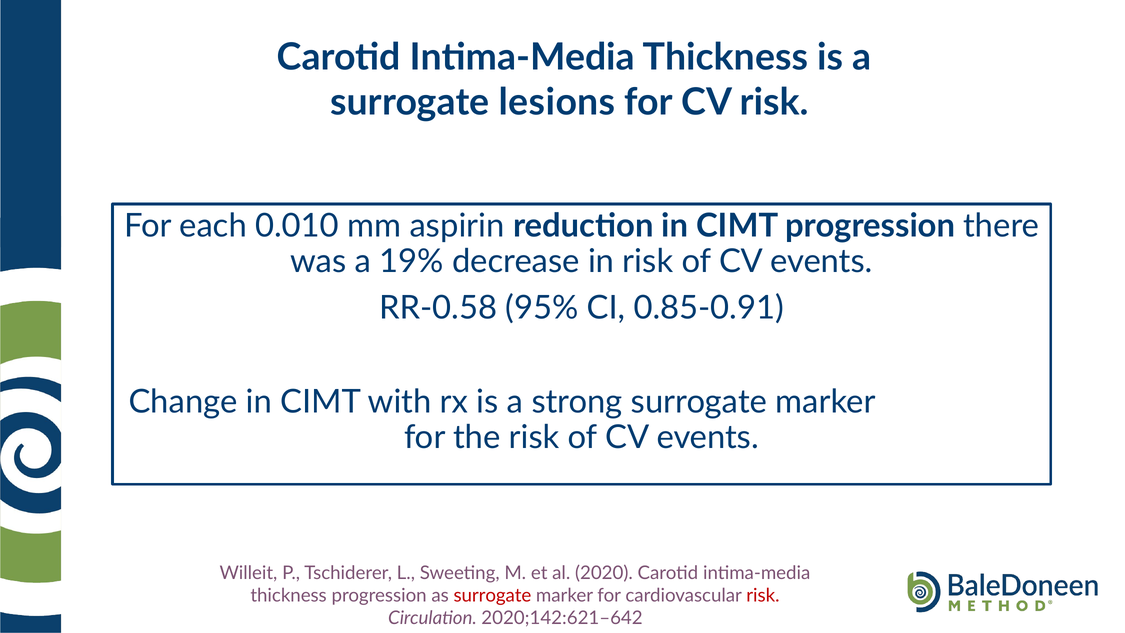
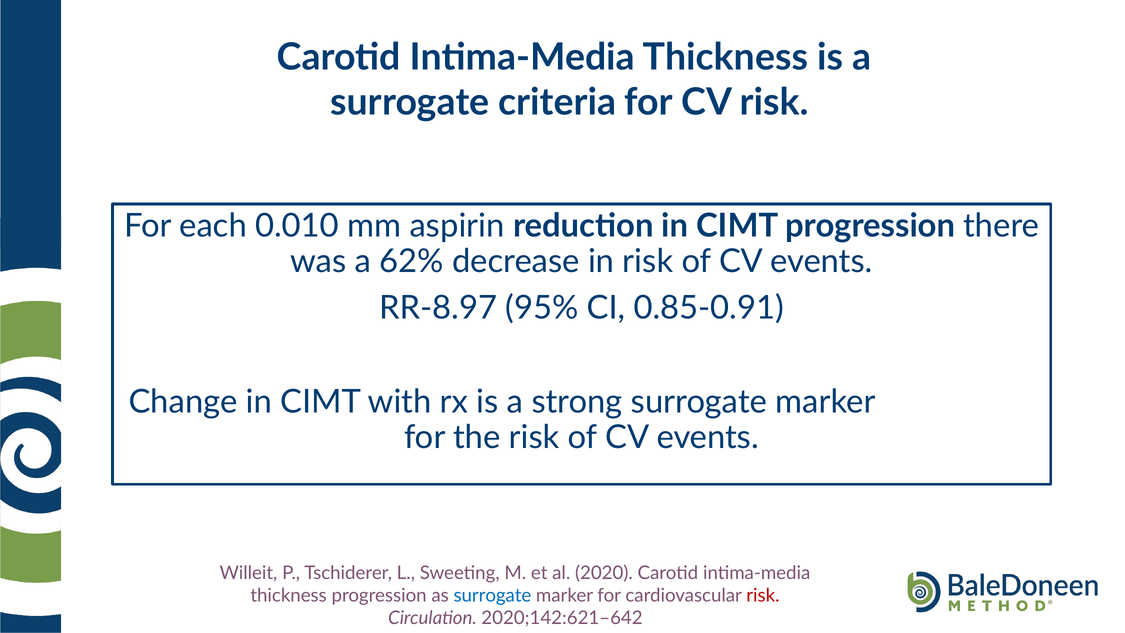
lesions: lesions -> criteria
19%: 19% -> 62%
RR-0.58: RR-0.58 -> RR-8.97
surrogate at (492, 595) colour: red -> blue
